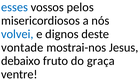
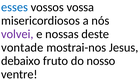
pelos: pelos -> vossa
volvei colour: blue -> purple
dignos: dignos -> nossas
graça: graça -> nosso
